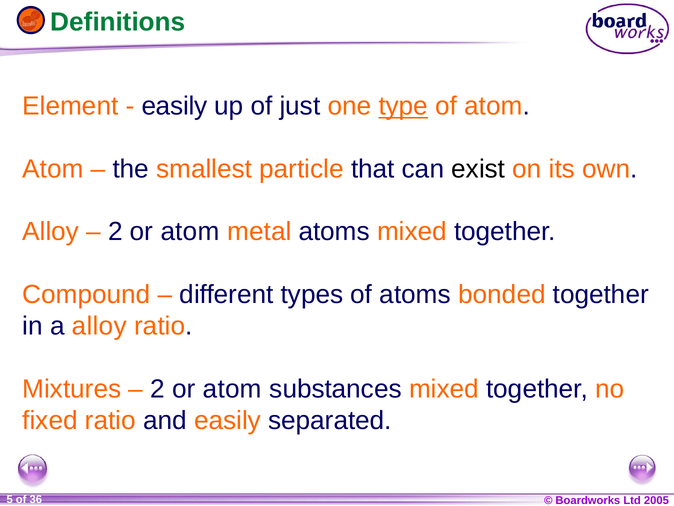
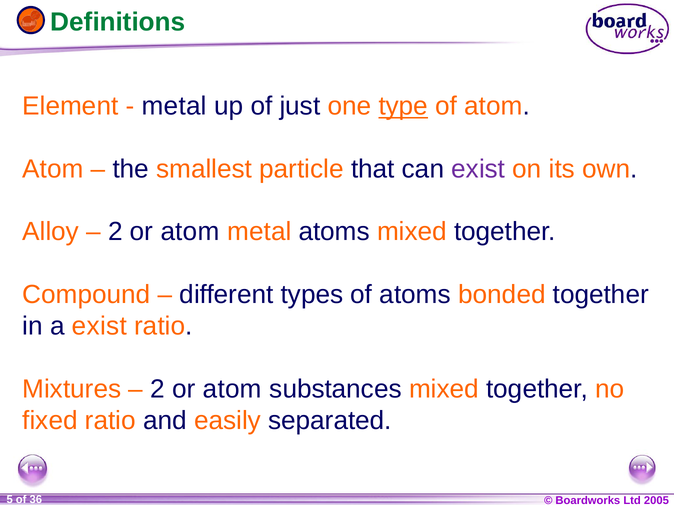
easily at (174, 106): easily -> metal
exist at (478, 169) colour: black -> purple
a alloy: alloy -> exist
